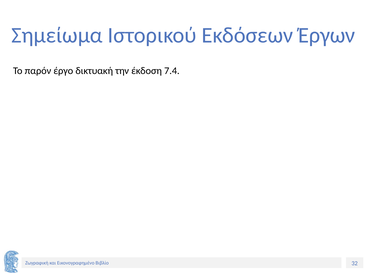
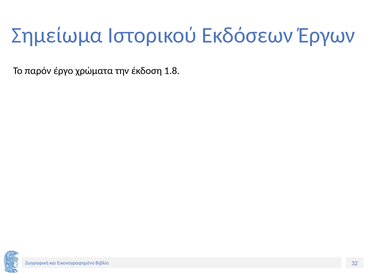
δικτυακή: δικτυακή -> χρώματα
7.4: 7.4 -> 1.8
